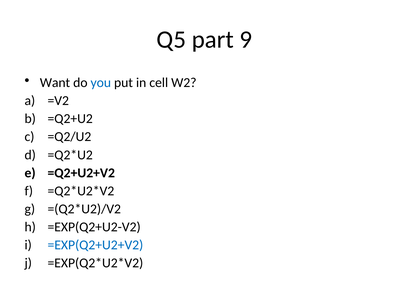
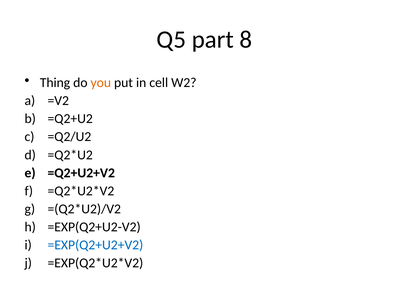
9: 9 -> 8
Want: Want -> Thing
you colour: blue -> orange
